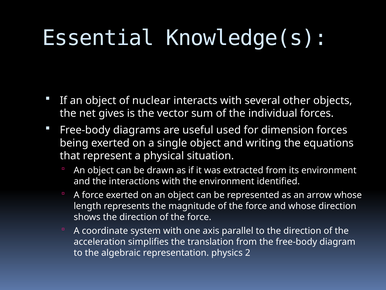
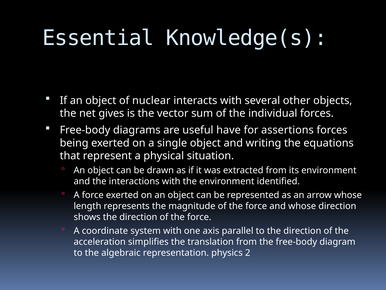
used: used -> have
dimension: dimension -> assertions
